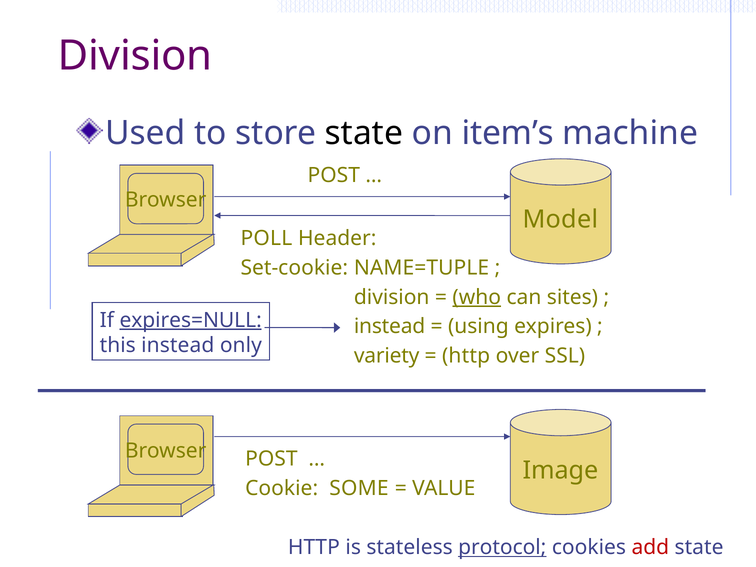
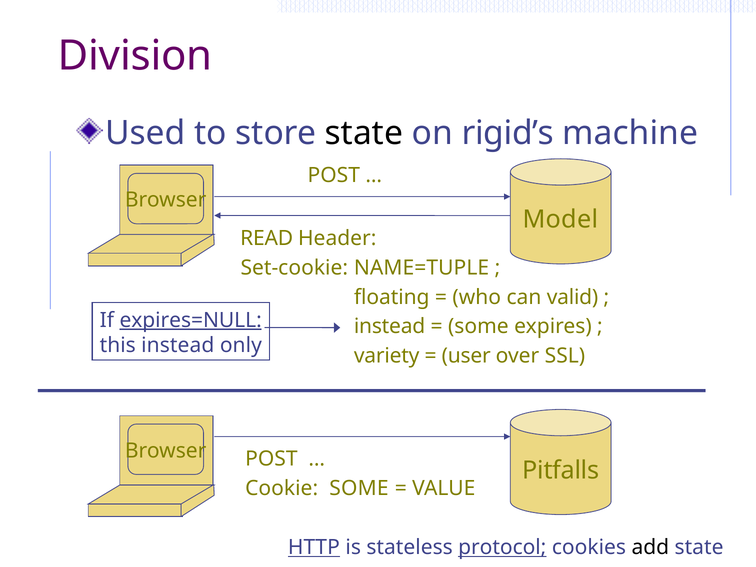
item’s: item’s -> rigid’s
POLL: POLL -> READ
division at (392, 297): division -> floating
who underline: present -> none
sites: sites -> valid
using at (478, 327): using -> some
http at (466, 356): http -> user
Image: Image -> Pitfalls
HTTP at (314, 548) underline: none -> present
add colour: red -> black
